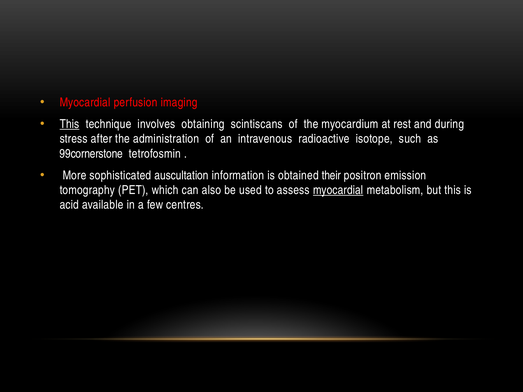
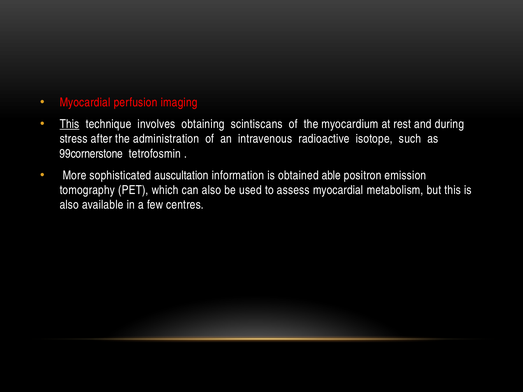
their: their -> able
myocardial at (338, 190) underline: present -> none
acid at (69, 205): acid -> also
